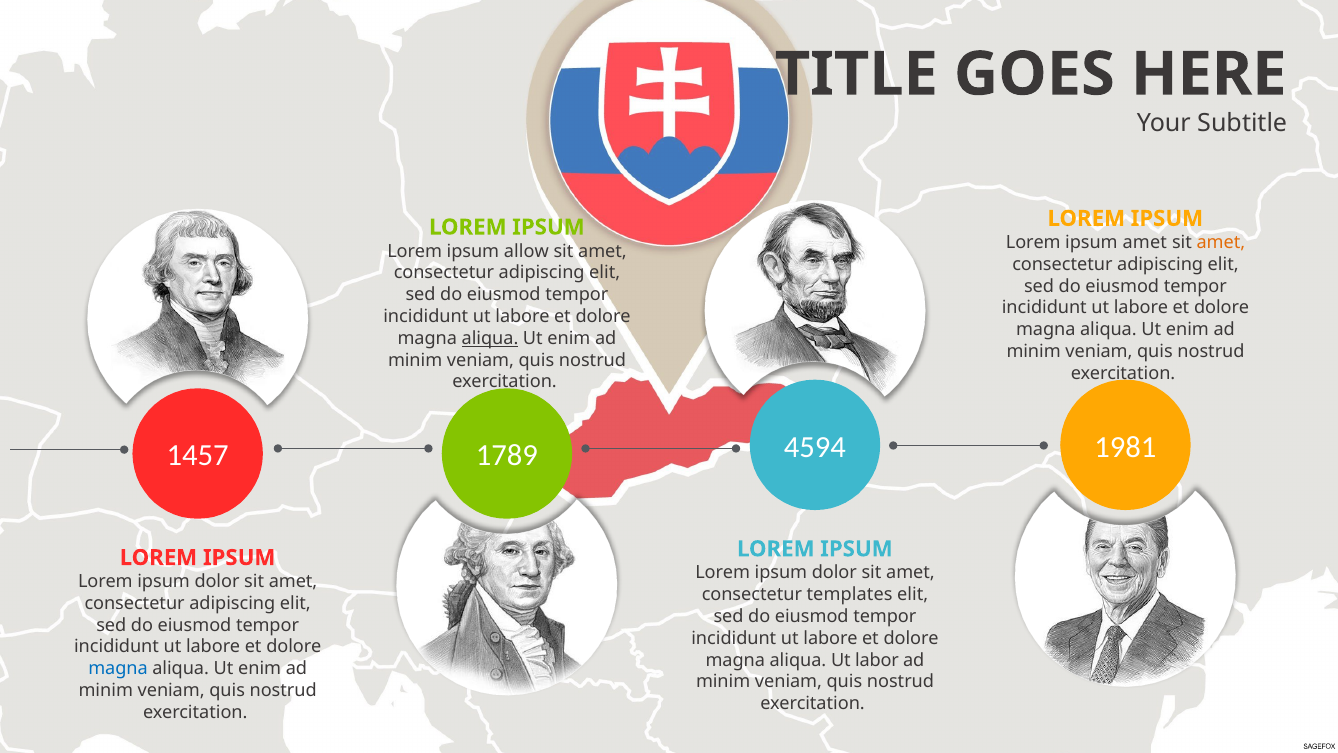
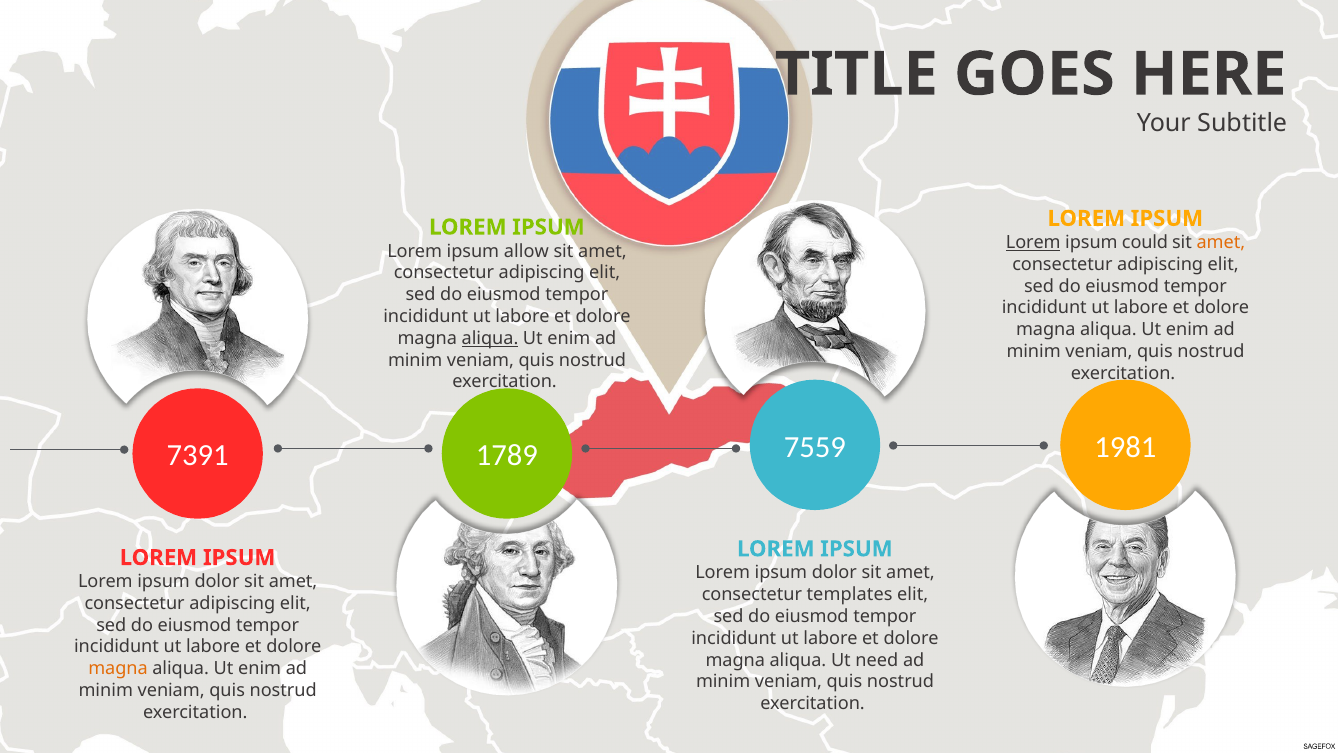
Lorem at (1033, 242) underline: none -> present
ipsum amet: amet -> could
4594: 4594 -> 7559
1457: 1457 -> 7391
labor: labor -> need
magna at (118, 668) colour: blue -> orange
